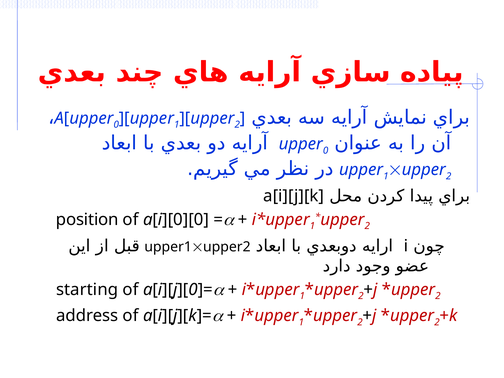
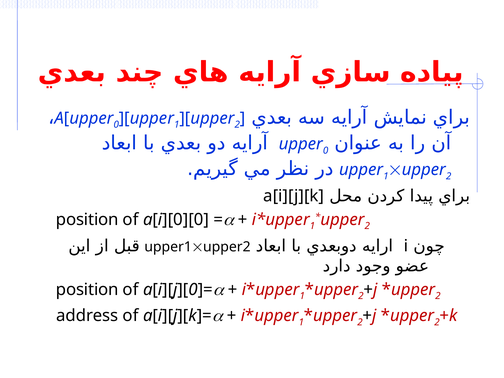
starting at (87, 289): starting -> position
